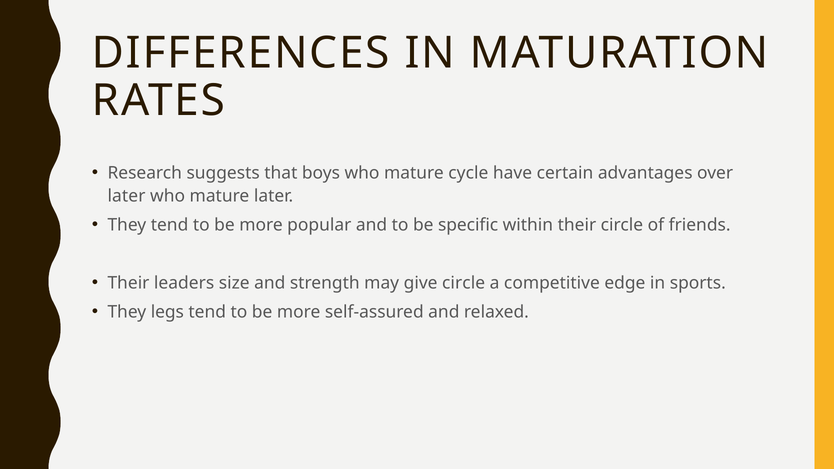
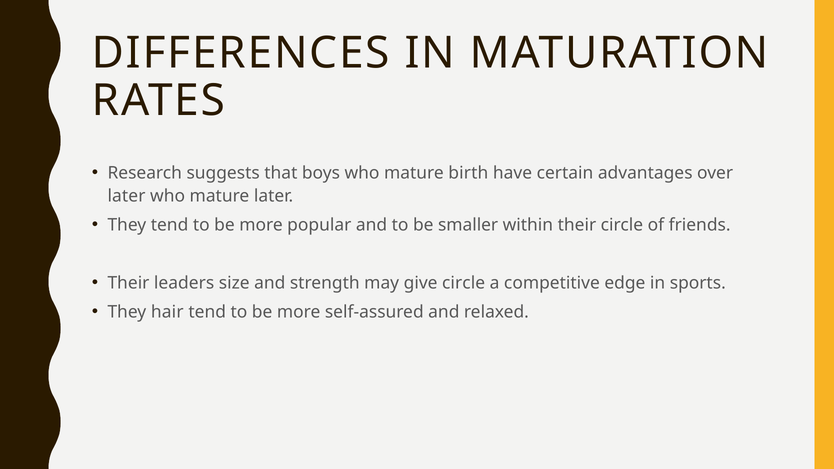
cycle: cycle -> birth
specific: specific -> smaller
legs: legs -> hair
